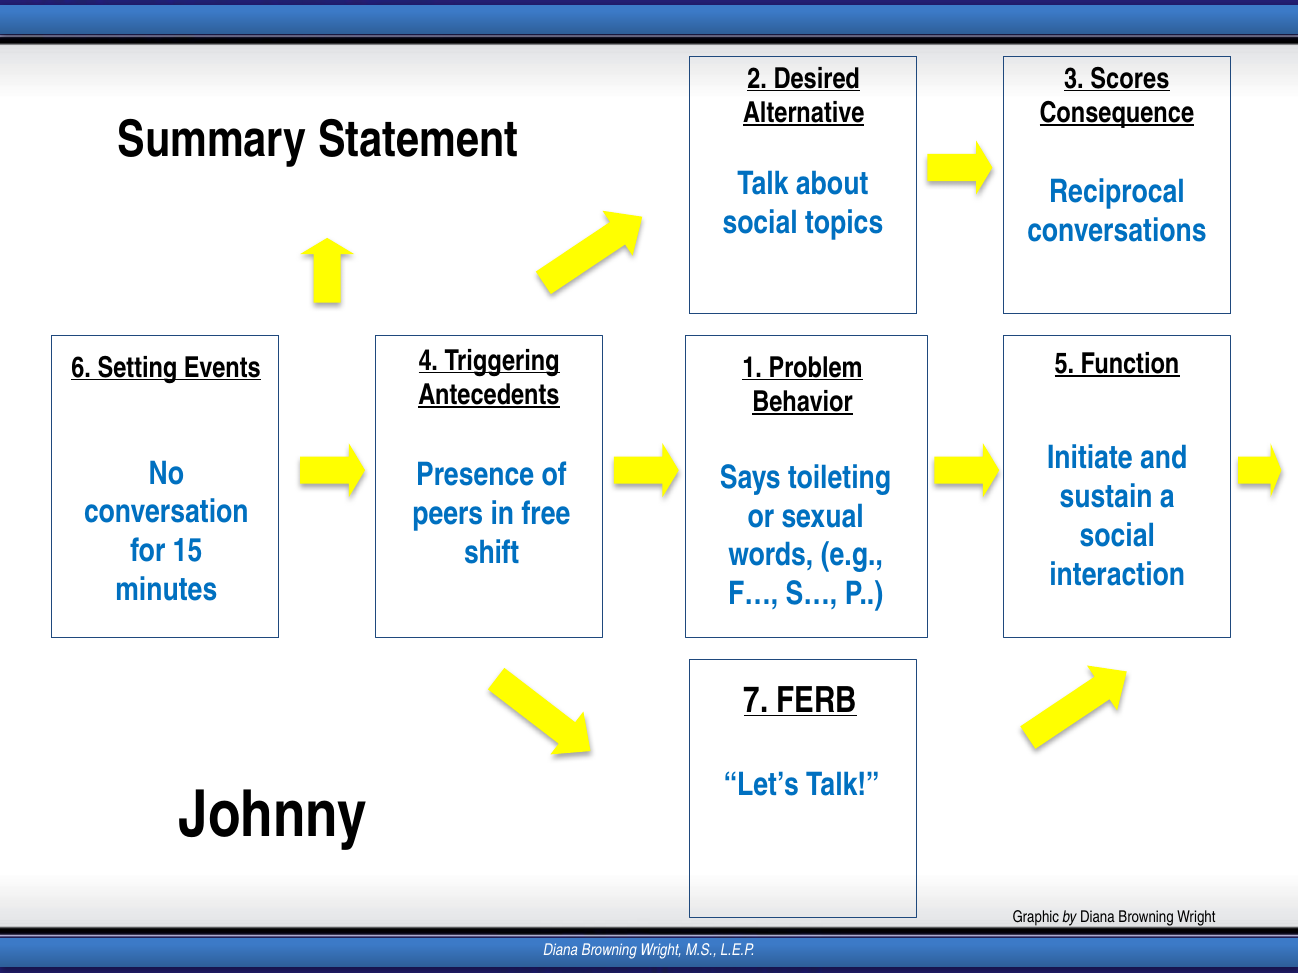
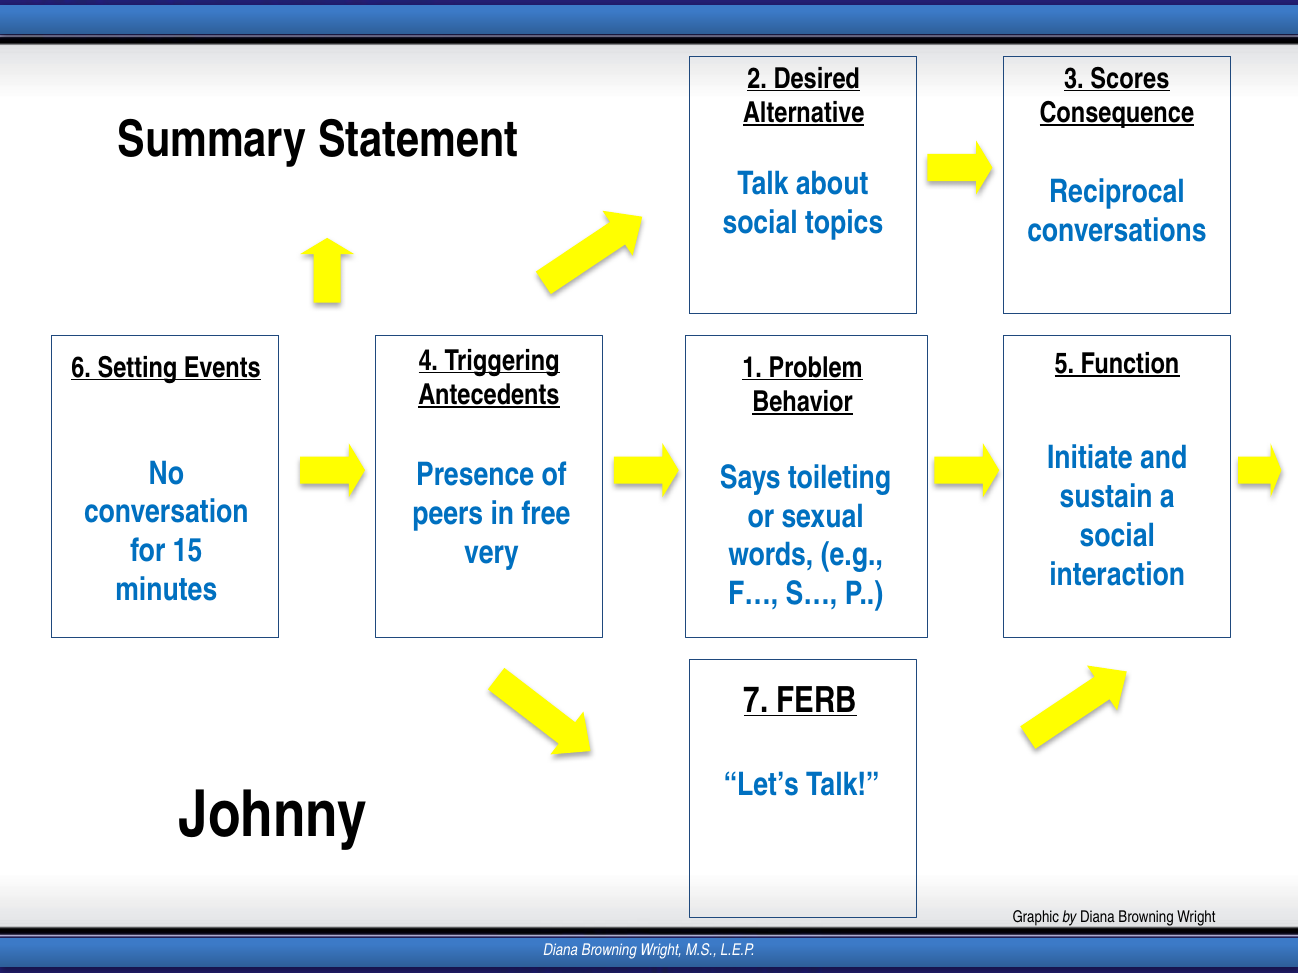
shift: shift -> very
